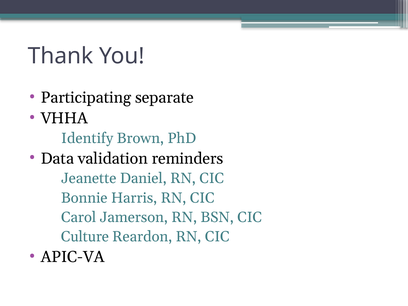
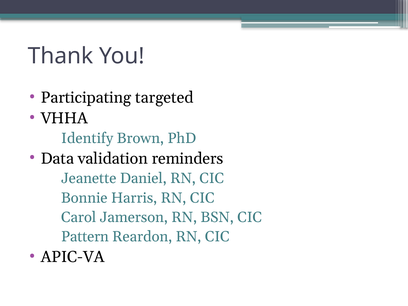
separate: separate -> targeted
Culture: Culture -> Pattern
